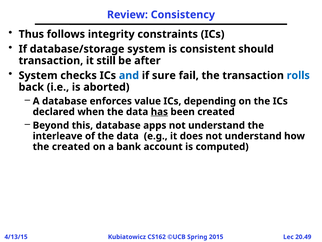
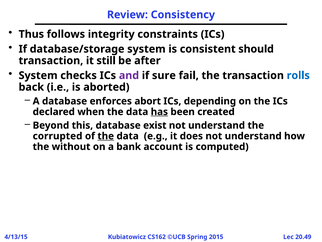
and colour: blue -> purple
value: value -> abort
apps: apps -> exist
interleave: interleave -> corrupted
the at (106, 136) underline: none -> present
the created: created -> without
